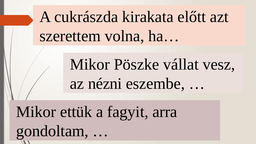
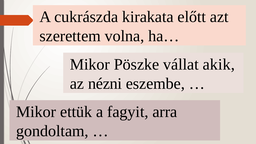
vesz: vesz -> akik
